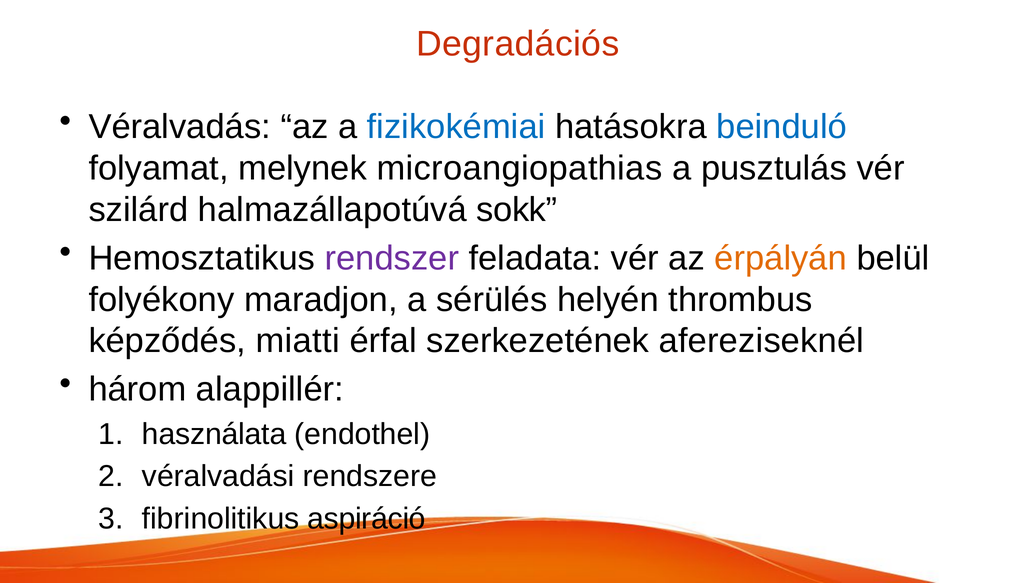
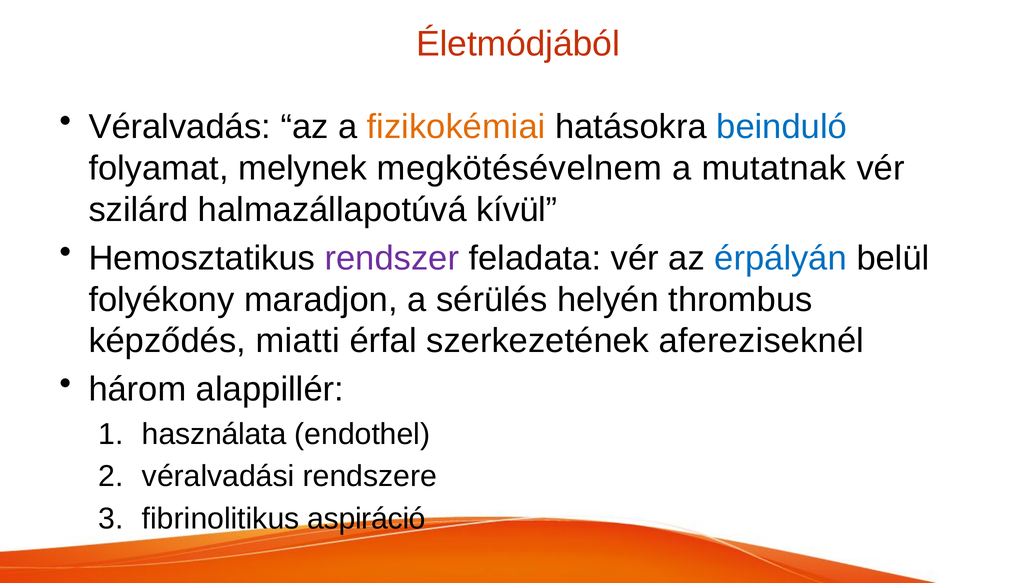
Degradációs: Degradációs -> Életmódjából
fizikokémiai colour: blue -> orange
microangiopathias: microangiopathias -> megkötésévelnem
pusztulás: pusztulás -> mutatnak
sokk: sokk -> kívül
érpályán colour: orange -> blue
